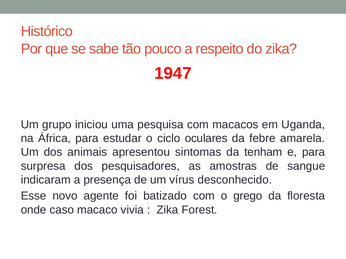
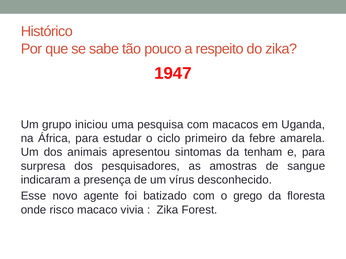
oculares: oculares -> primeiro
caso: caso -> risco
